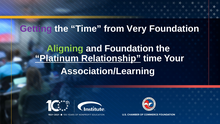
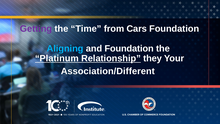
Very: Very -> Cars
Aligning colour: light green -> light blue
Relationship time: time -> they
Association/Learning: Association/Learning -> Association/Different
